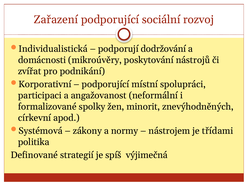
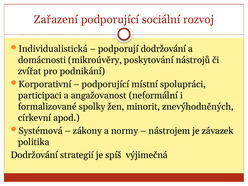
třídami: třídami -> závazek
Definované at (34, 155): Definované -> Dodržování
